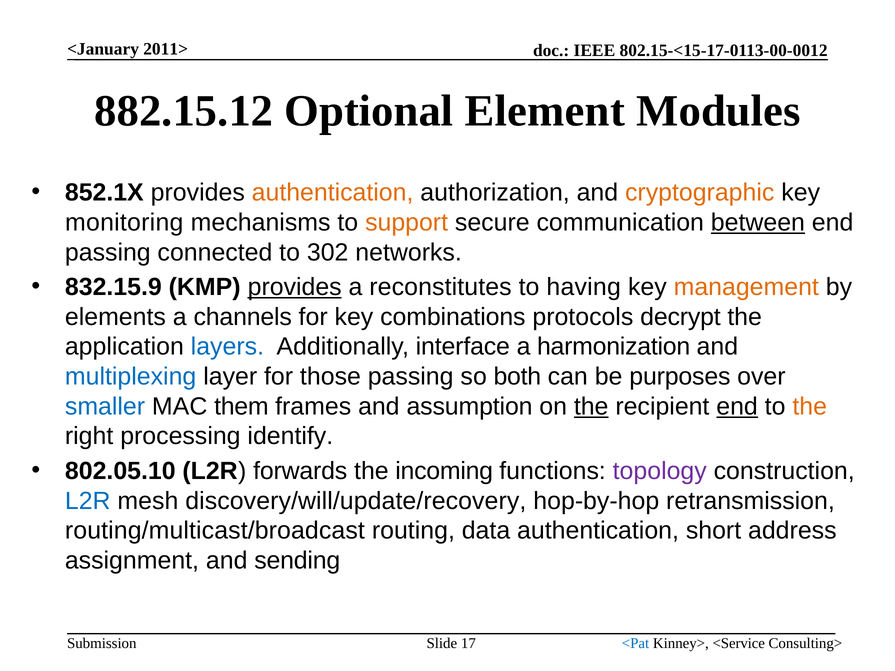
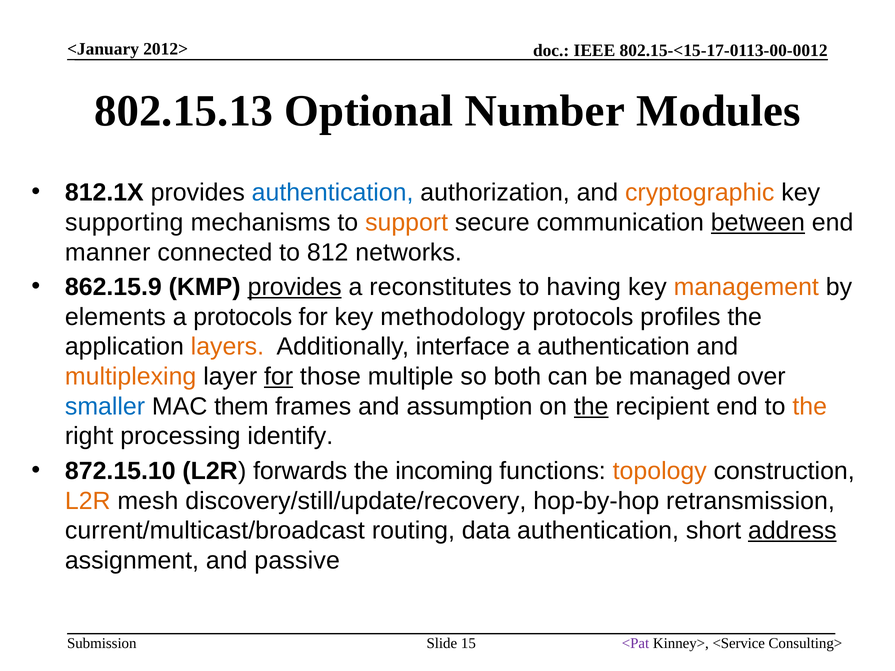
2011>: 2011> -> 2012>
882.15.12: 882.15.12 -> 802.15.13
Element: Element -> Number
852.1X: 852.1X -> 812.1X
authentication at (333, 193) colour: orange -> blue
monitoring: monitoring -> supporting
passing at (108, 252): passing -> manner
302: 302 -> 812
832.15.9: 832.15.9 -> 862.15.9
a channels: channels -> protocols
combinations: combinations -> methodology
decrypt: decrypt -> profiles
layers colour: blue -> orange
a harmonization: harmonization -> authentication
multiplexing colour: blue -> orange
for at (279, 377) underline: none -> present
those passing: passing -> multiple
purposes: purposes -> managed
end at (737, 407) underline: present -> none
802.05.10: 802.05.10 -> 872.15.10
topology colour: purple -> orange
L2R at (88, 501) colour: blue -> orange
discovery/will/update/recovery: discovery/will/update/recovery -> discovery/still/update/recovery
routing/multicast/broadcast: routing/multicast/broadcast -> current/multicast/broadcast
address underline: none -> present
sending: sending -> passive
<Pat colour: blue -> purple
17: 17 -> 15
